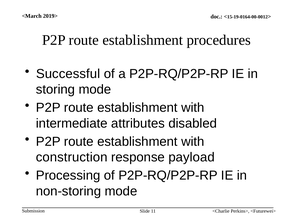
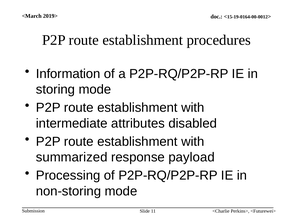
Successful: Successful -> Information
construction: construction -> summarized
